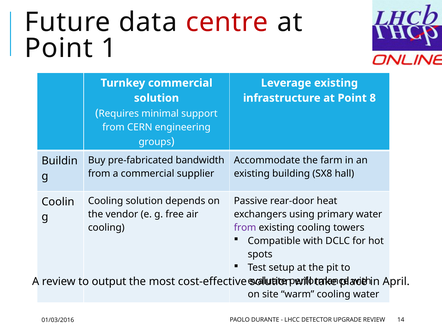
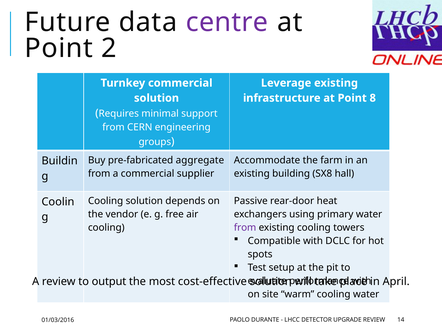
centre colour: red -> purple
1: 1 -> 2
bandwidth: bandwidth -> aggregate
